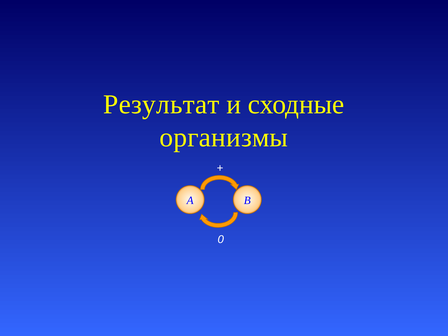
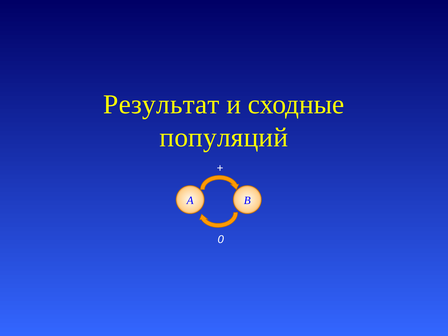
организмы: организмы -> популяций
